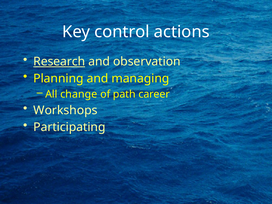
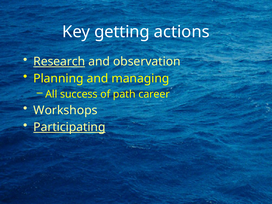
control: control -> getting
change: change -> success
Participating underline: none -> present
